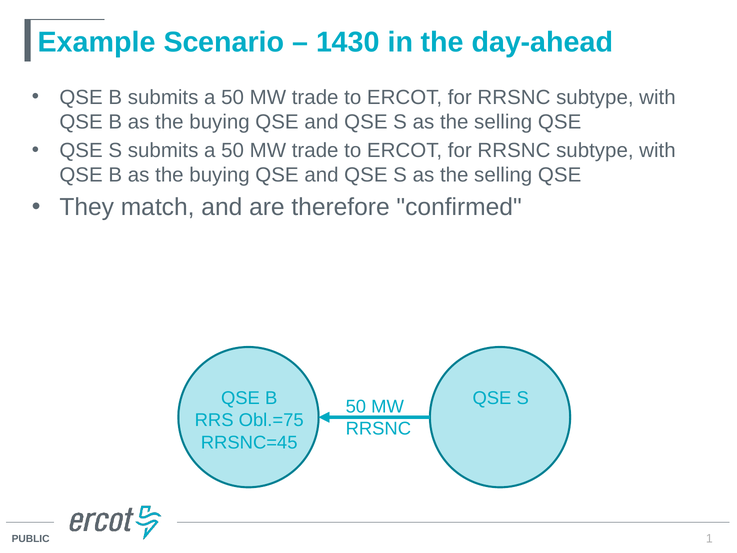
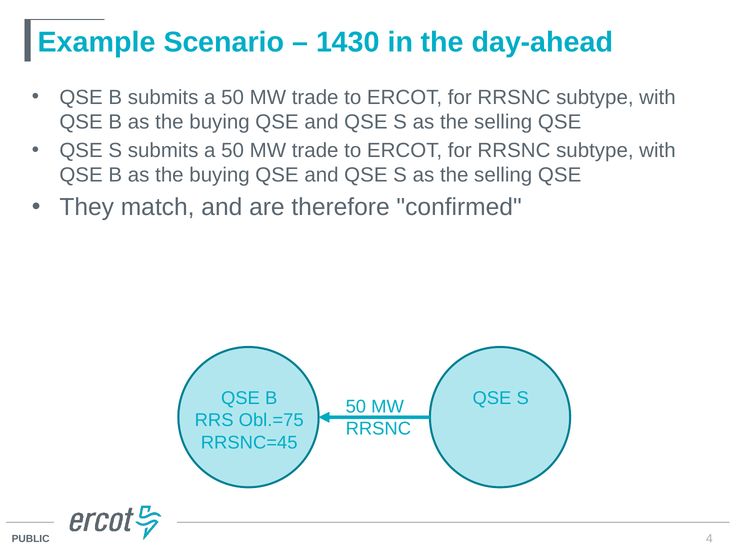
1: 1 -> 4
